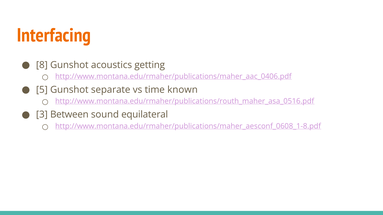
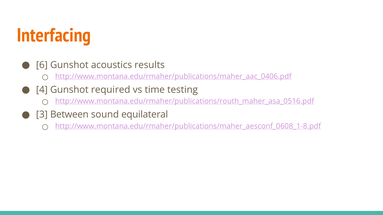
8: 8 -> 6
getting: getting -> results
5: 5 -> 4
separate: separate -> required
known: known -> testing
